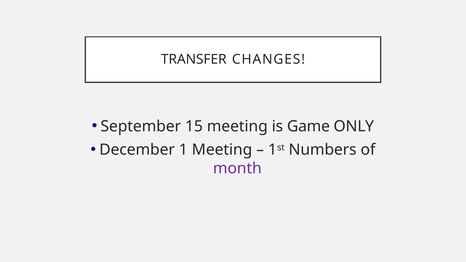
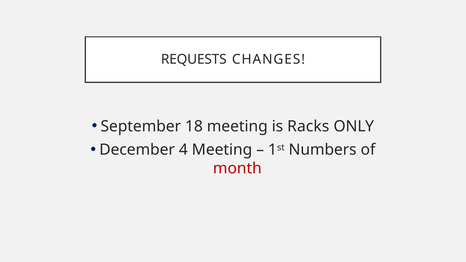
TRANSFER: TRANSFER -> REQUESTS
15: 15 -> 18
Game: Game -> Racks
1: 1 -> 4
month colour: purple -> red
